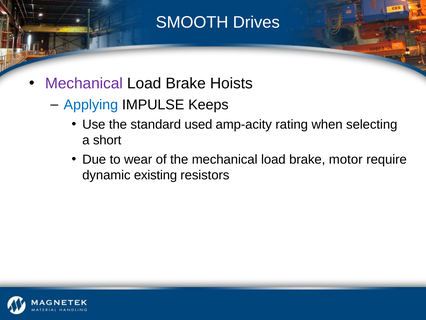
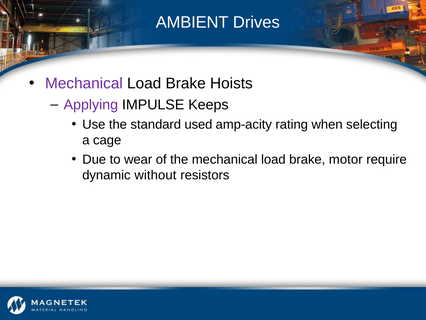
SMOOTH: SMOOTH -> AMBIENT
Applying colour: blue -> purple
short: short -> cage
existing: existing -> without
